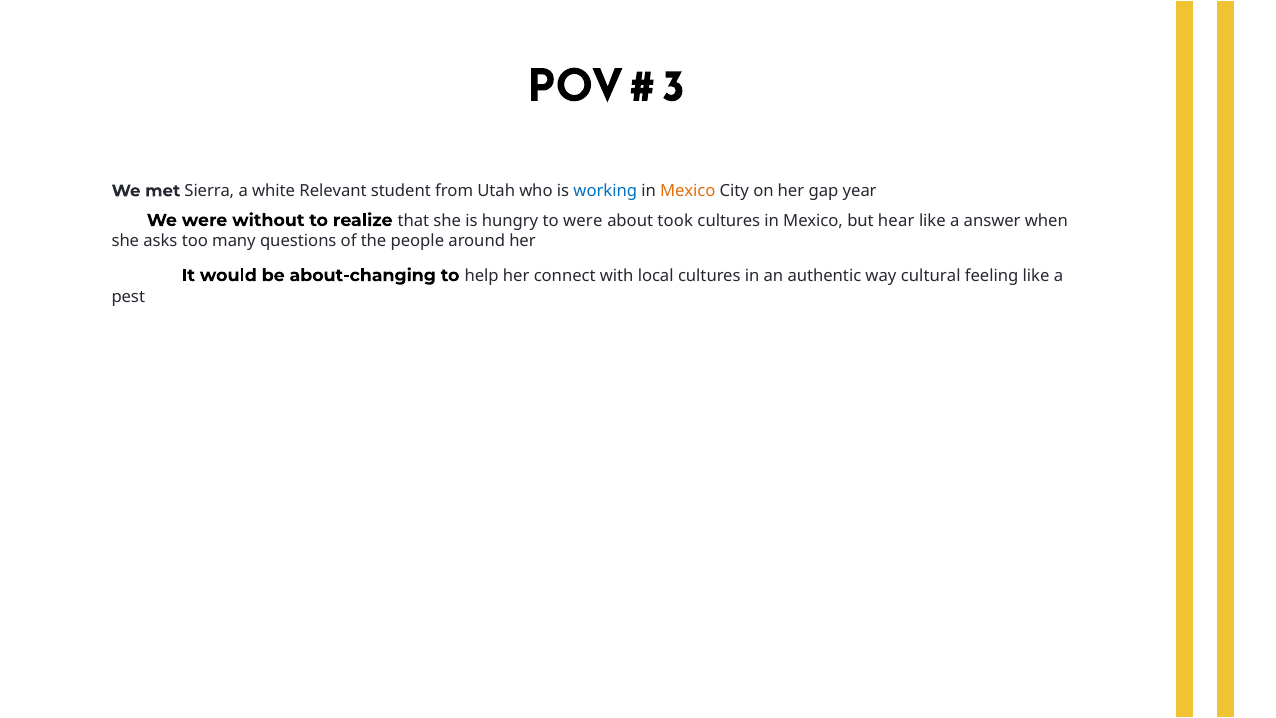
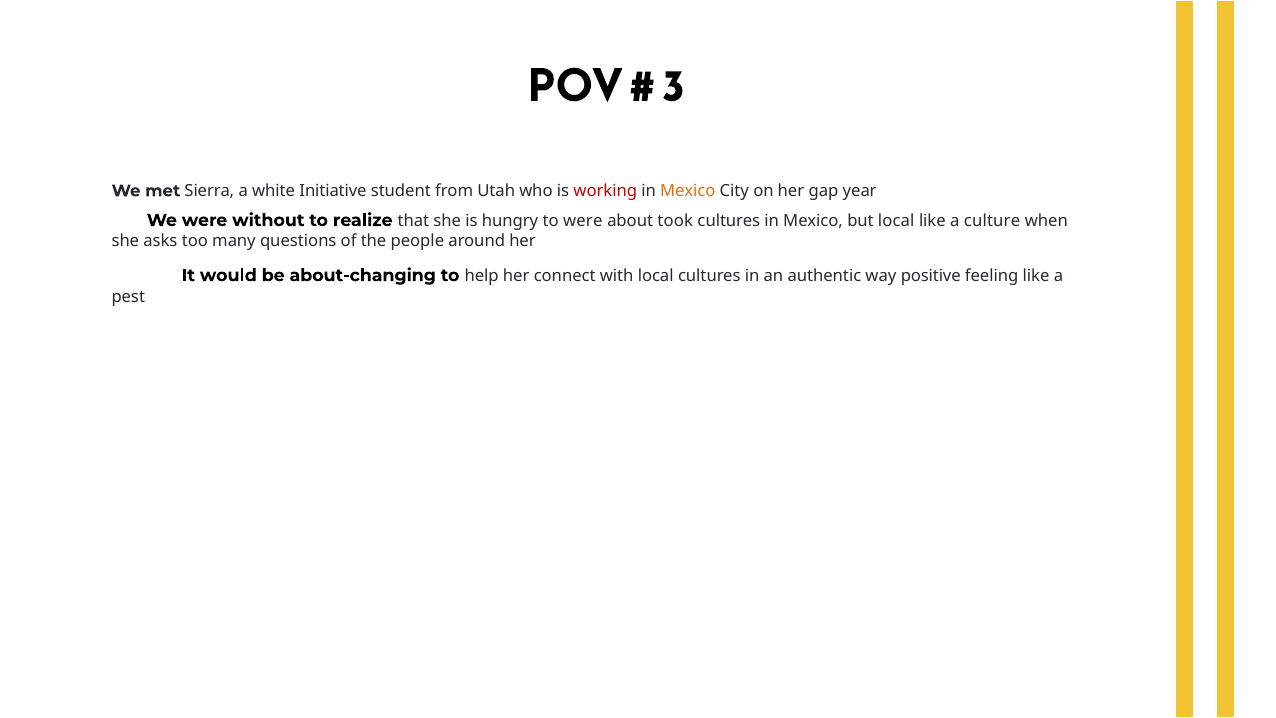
Relevant: Relevant -> Initiative
working colour: blue -> red
but hear: hear -> local
answer: answer -> culture
cultural: cultural -> positive
